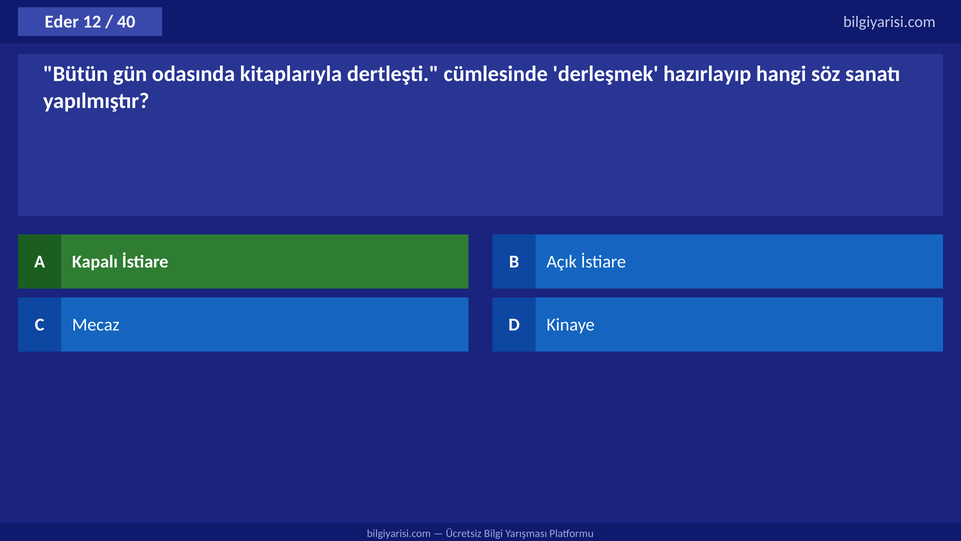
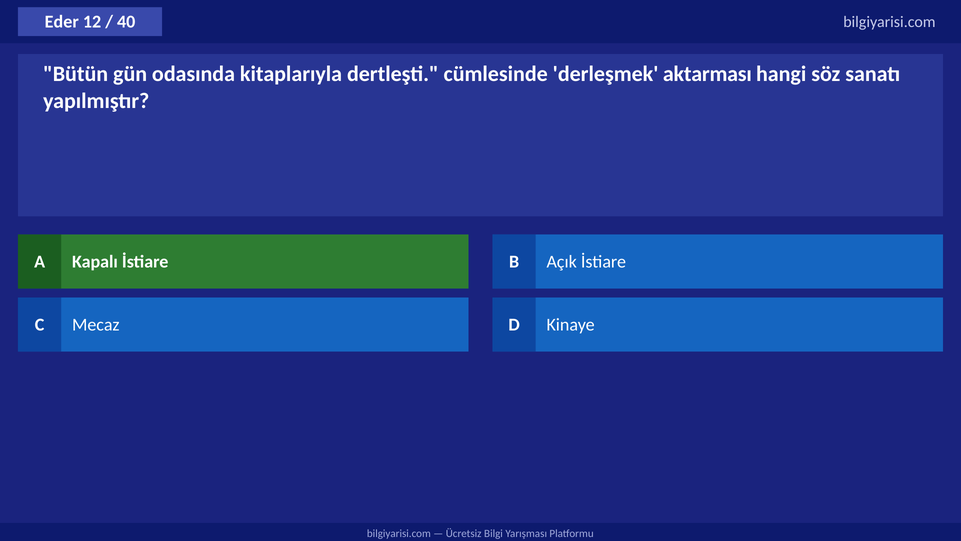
hazırlayıp: hazırlayıp -> aktarması
